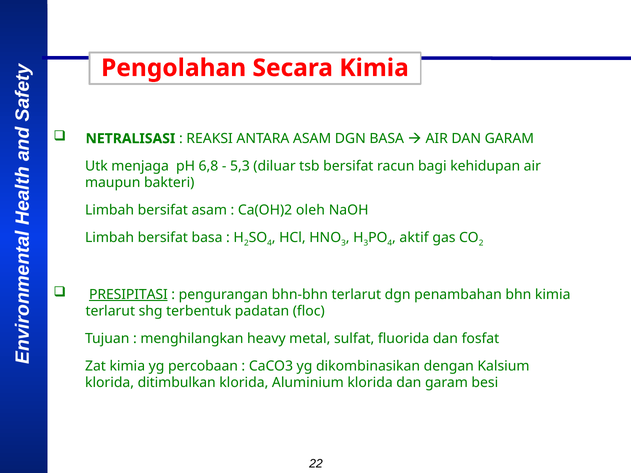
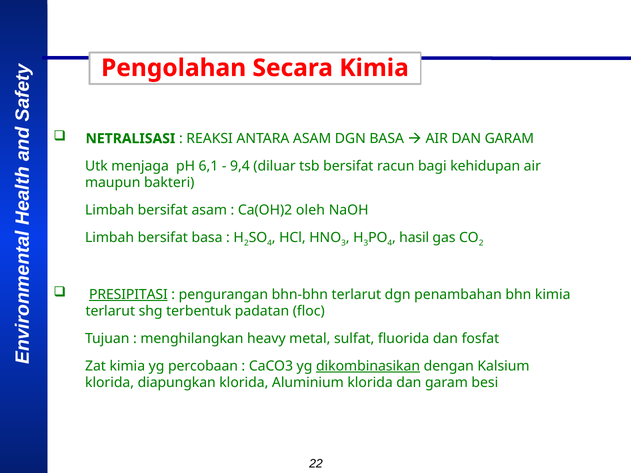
6,8: 6,8 -> 6,1
5,3: 5,3 -> 9,4
aktif: aktif -> hasil
dikombinasikan underline: none -> present
ditimbulkan: ditimbulkan -> diapungkan
